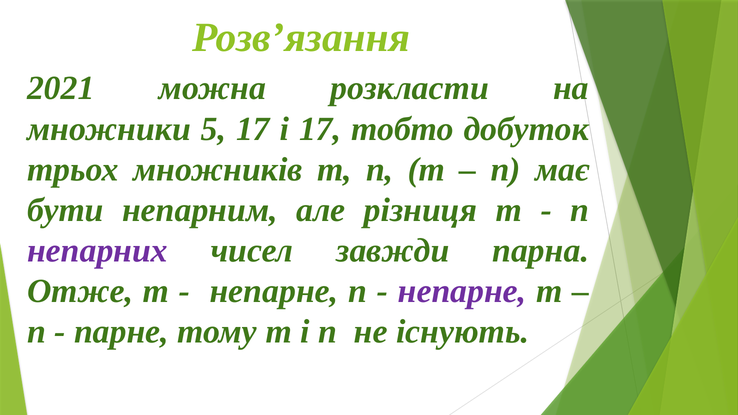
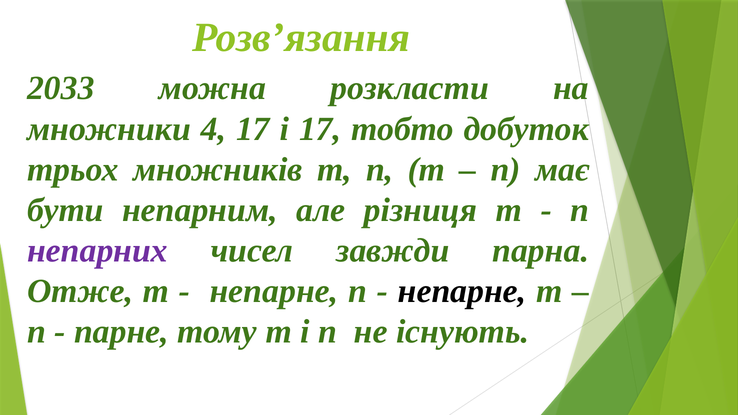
2021: 2021 -> 2033
5: 5 -> 4
непарне at (462, 291) colour: purple -> black
